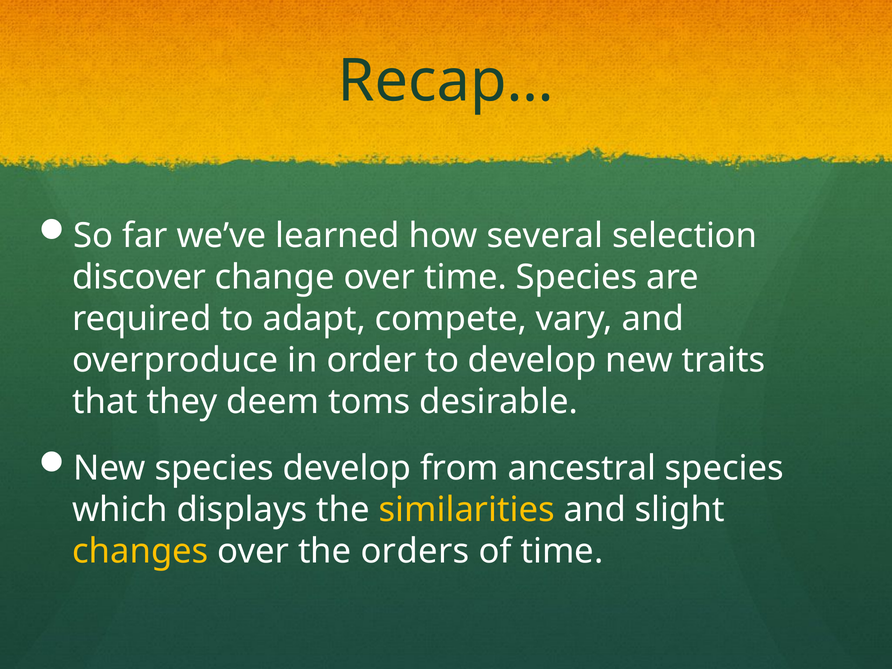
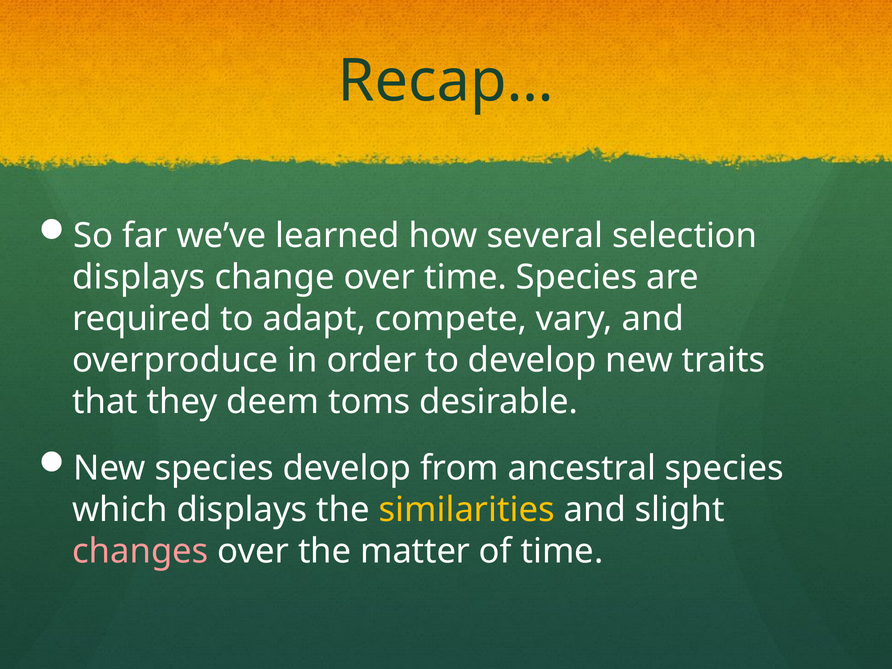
discover at (139, 277): discover -> displays
changes colour: yellow -> pink
orders: orders -> matter
